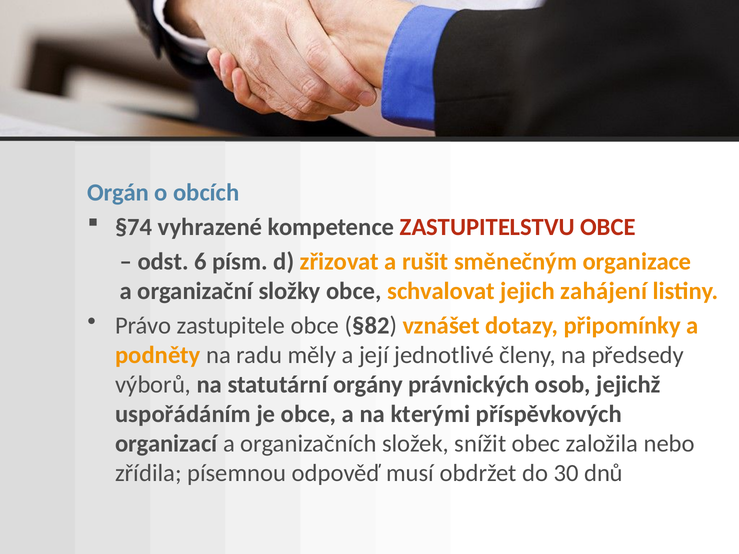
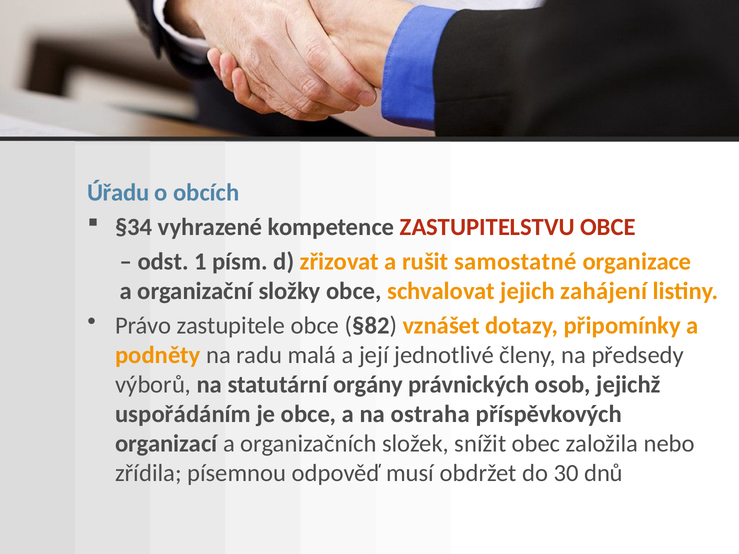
Orgán: Orgán -> Úřadu
§74: §74 -> §34
6: 6 -> 1
směnečným: směnečným -> samostatné
měly: měly -> malá
kterými: kterými -> ostraha
